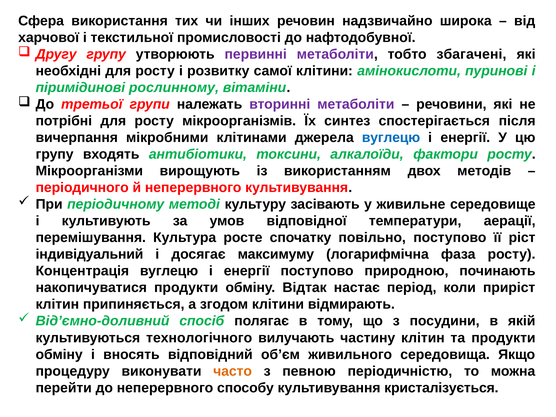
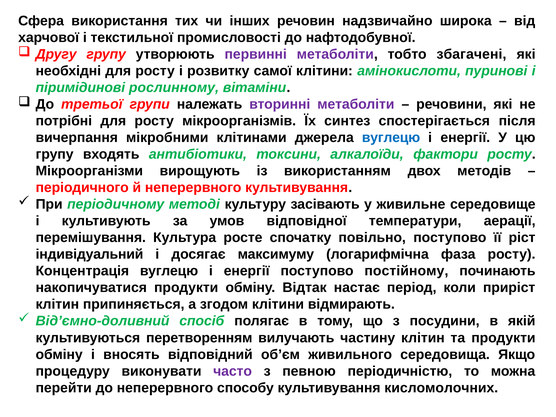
природною: природною -> постійному
технологічного: технологічного -> перетворенням
часто colour: orange -> purple
кристалізується: кристалізується -> кисломолочних
